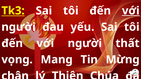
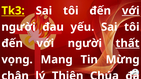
thất underline: none -> present
